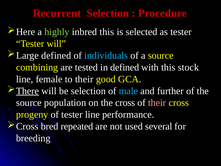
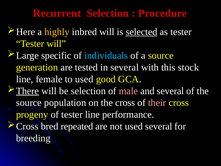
highly colour: light green -> yellow
inbred this: this -> will
selected underline: none -> present
Large defined: defined -> specific
combining: combining -> generation
in defined: defined -> several
to their: their -> used
male colour: light blue -> pink
and further: further -> several
